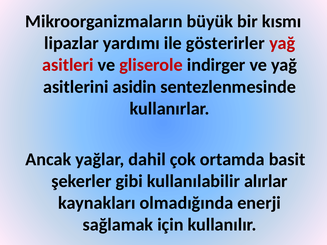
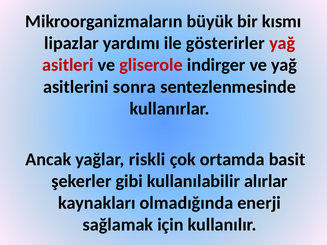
asidin: asidin -> sonra
dahil: dahil -> riskli
